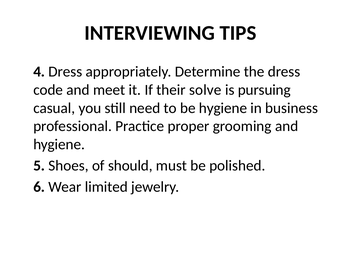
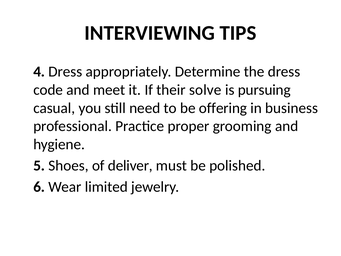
be hygiene: hygiene -> offering
should: should -> deliver
